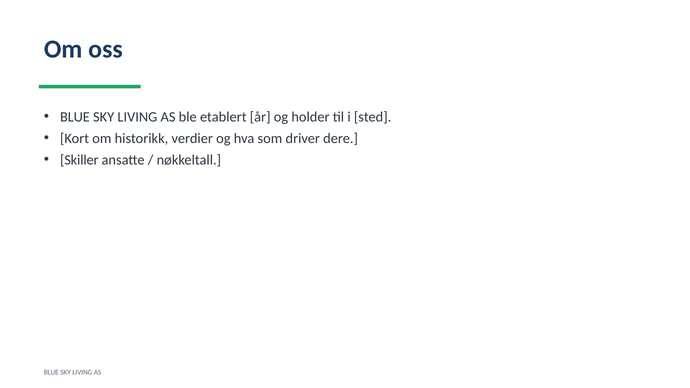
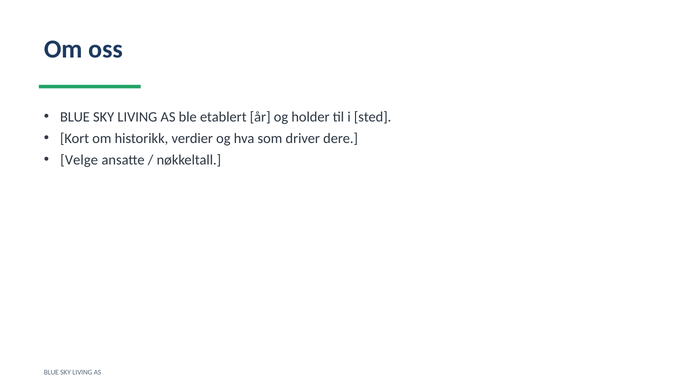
Skiller: Skiller -> Velge
